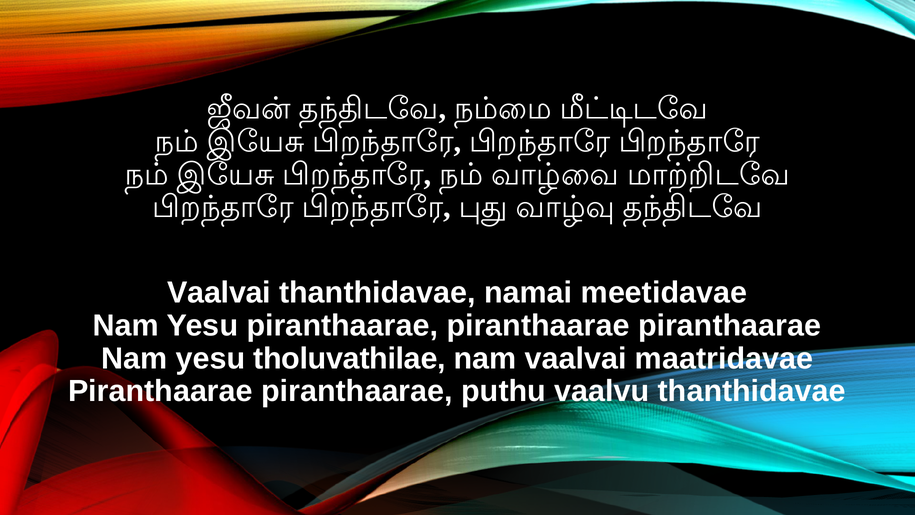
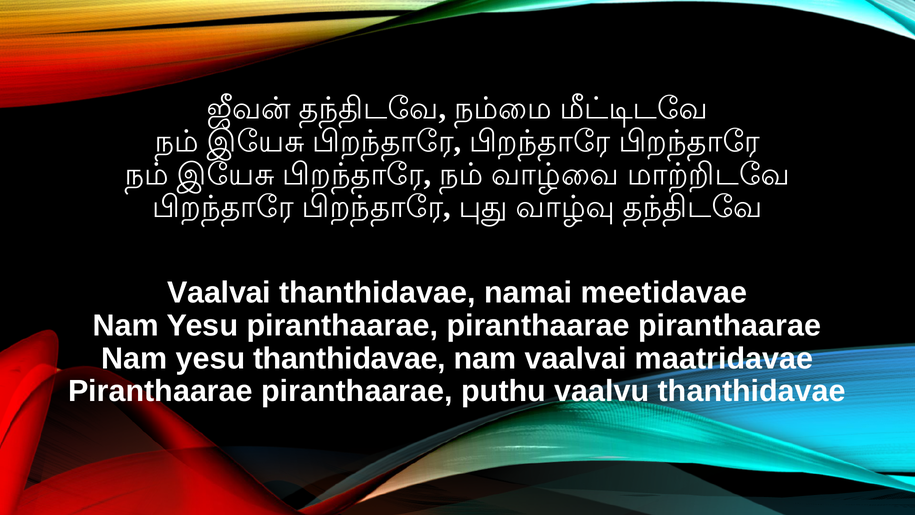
yesu tholuvathilae: tholuvathilae -> thanthidavae
